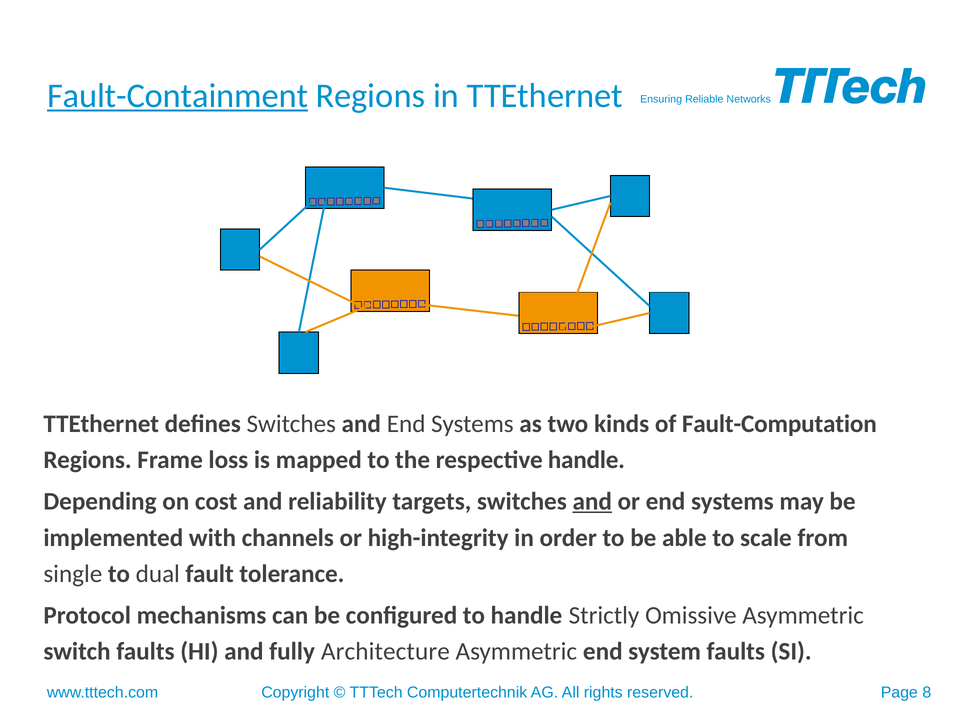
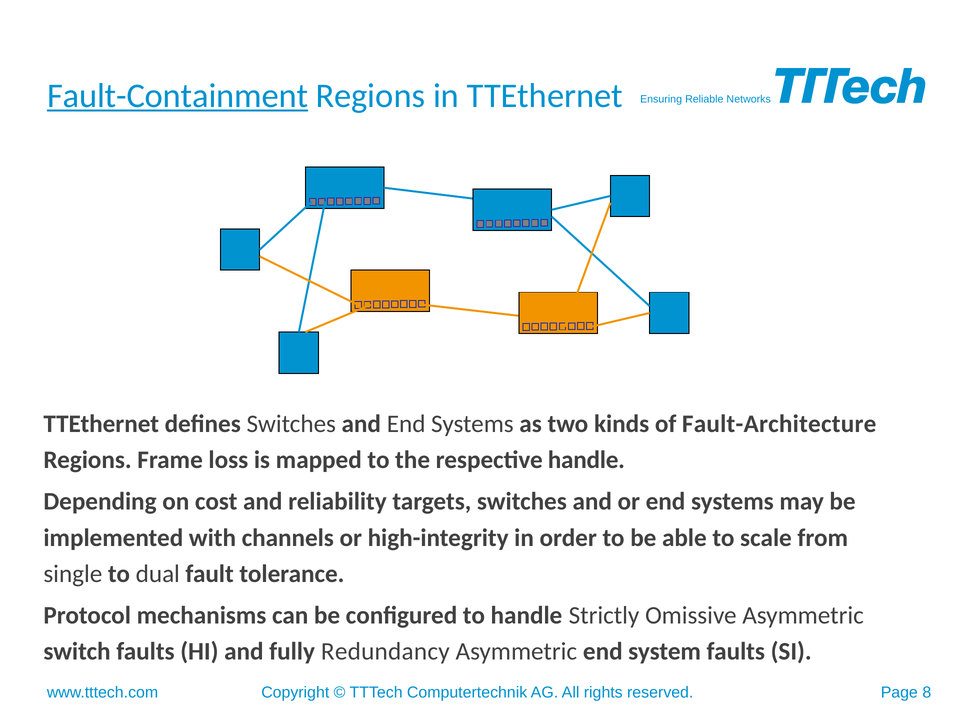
Fault-Computation: Fault-Computation -> Fault-Architecture
and at (592, 501) underline: present -> none
Architecture: Architecture -> Redundancy
